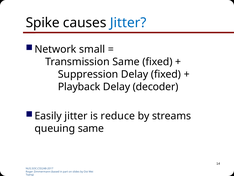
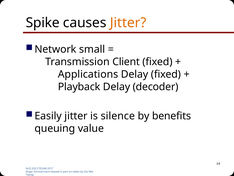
Jitter at (128, 23) colour: blue -> orange
Transmission Same: Same -> Client
Suppression: Suppression -> Applications
reduce: reduce -> silence
streams: streams -> benefits
queuing same: same -> value
